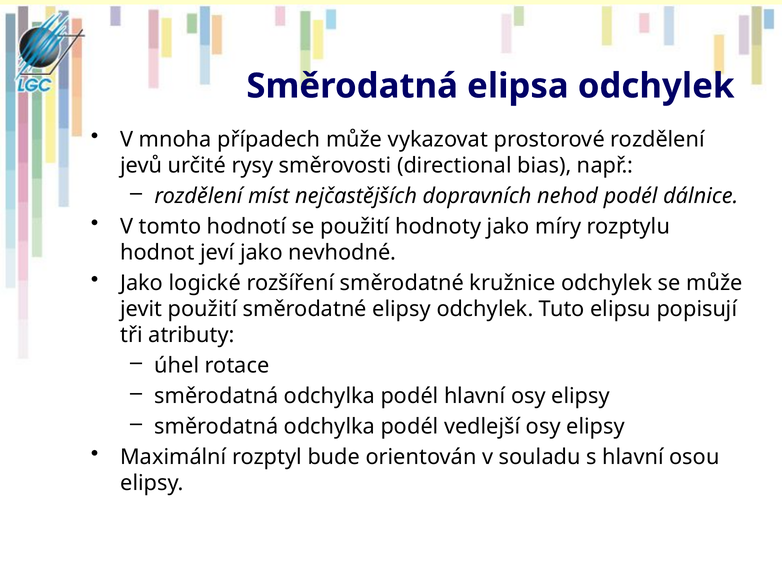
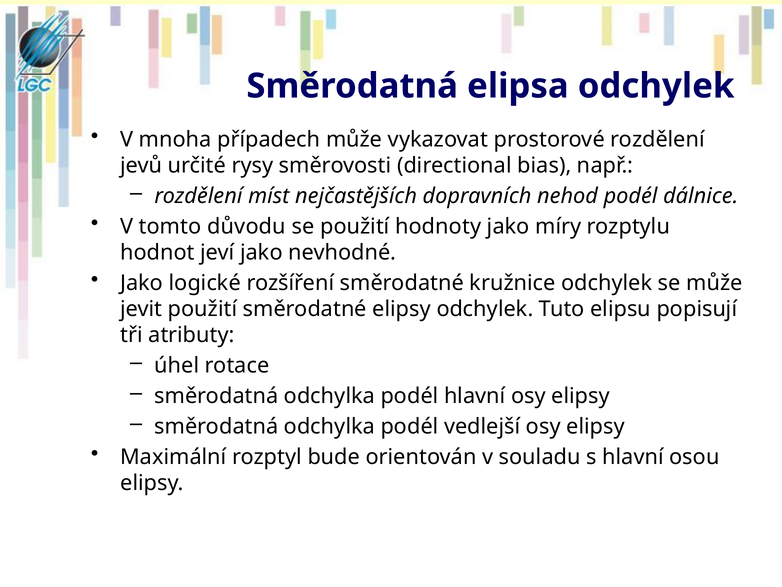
hodnotí: hodnotí -> důvodu
